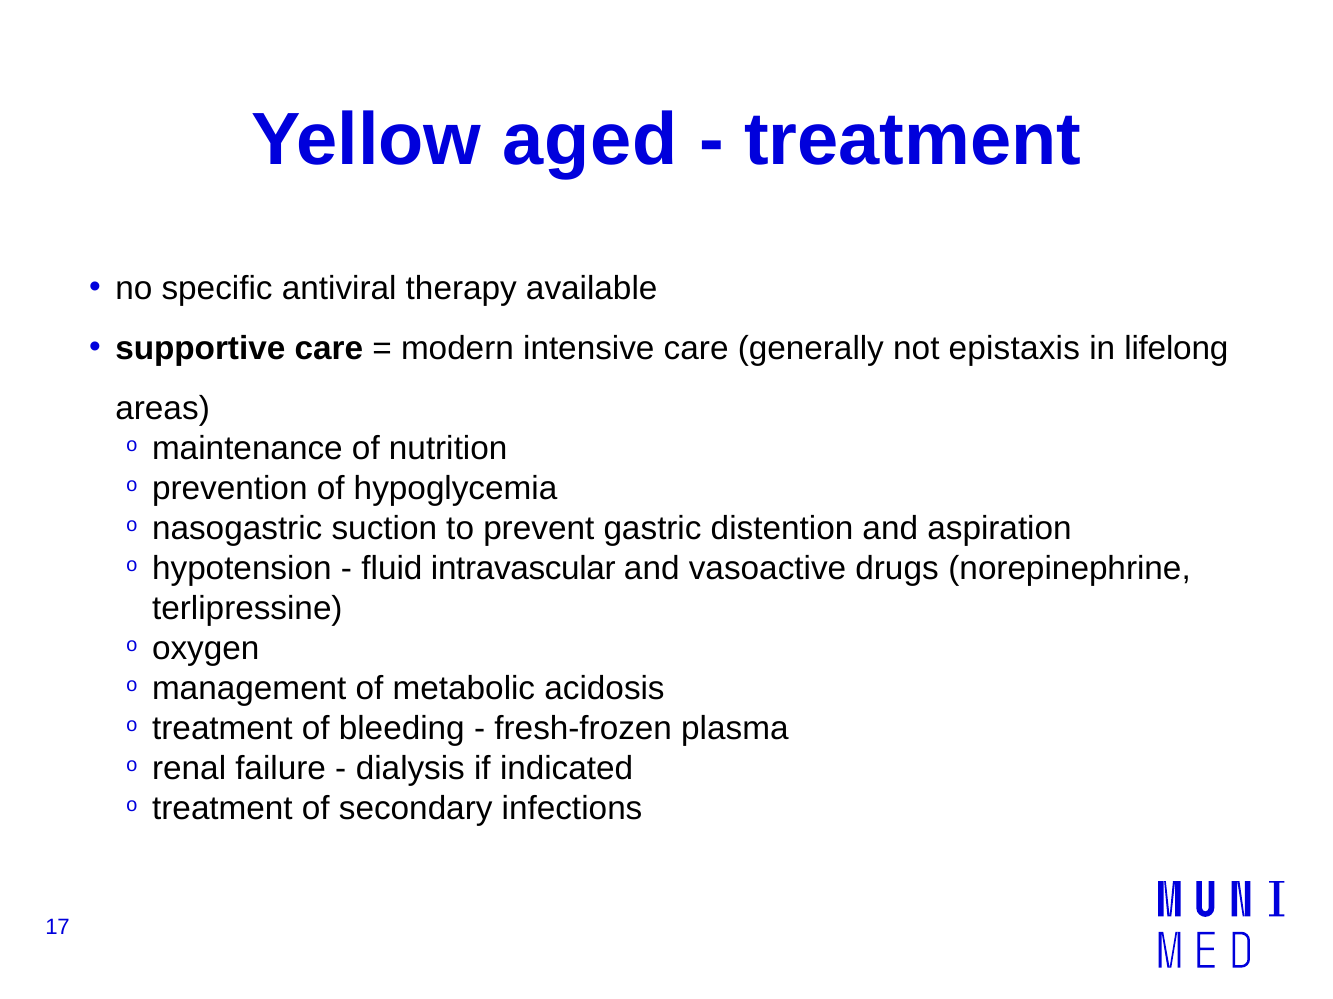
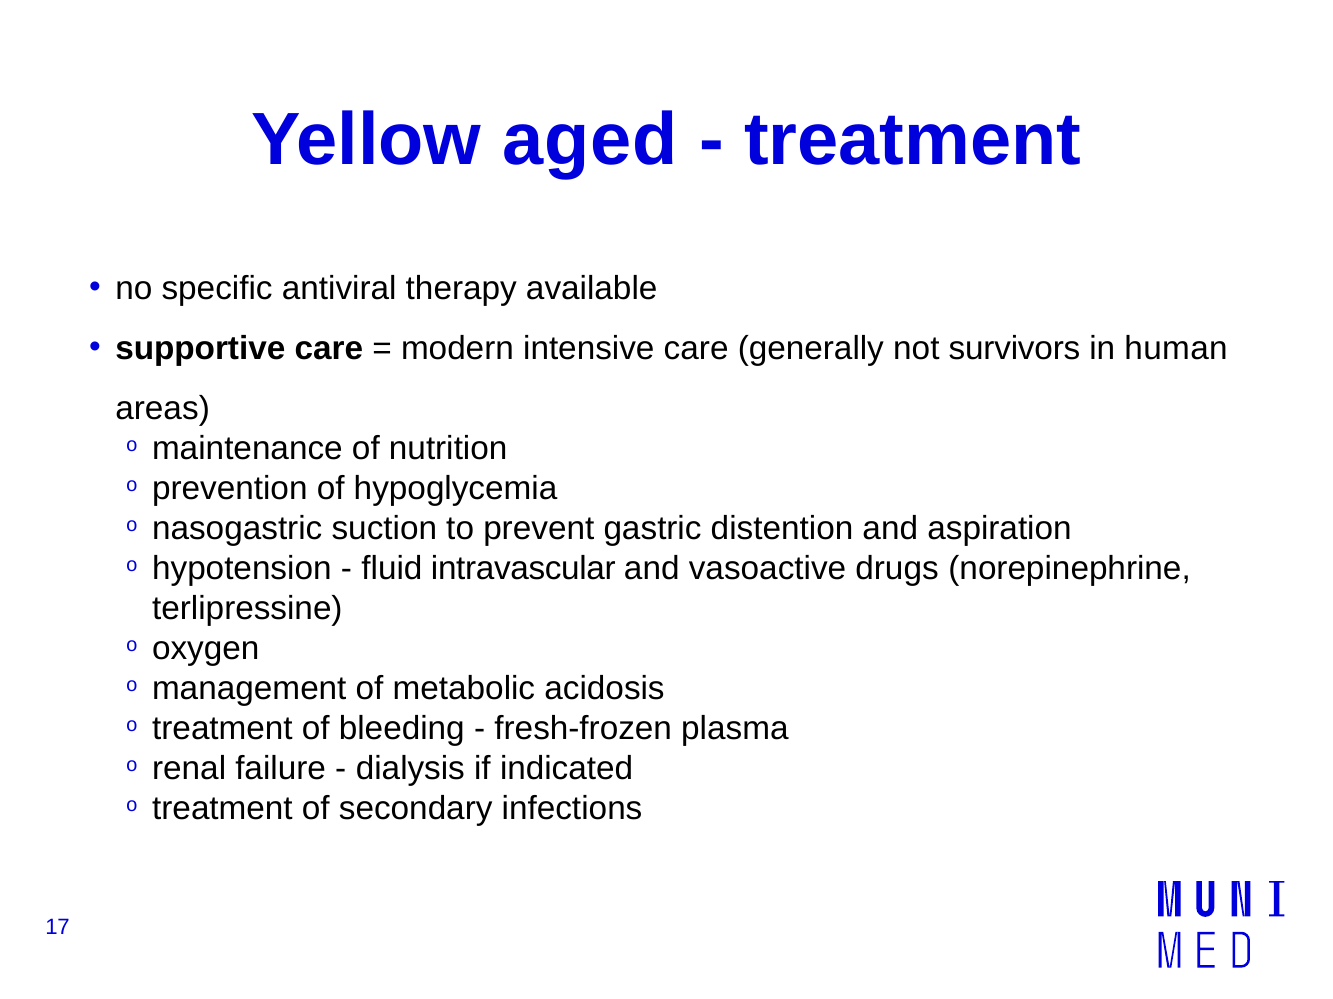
epistaxis: epistaxis -> survivors
lifelong: lifelong -> human
